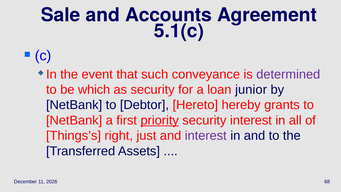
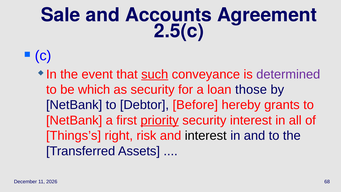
5.1(c: 5.1(c -> 2.5(c
such underline: none -> present
junior: junior -> those
Hereto: Hereto -> Before
just: just -> risk
interest at (206, 136) colour: purple -> black
